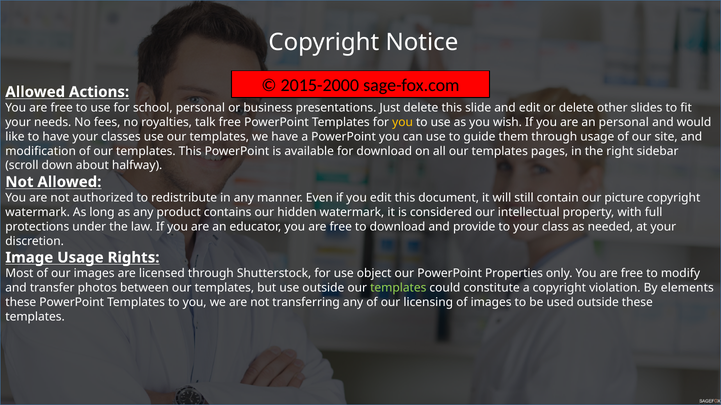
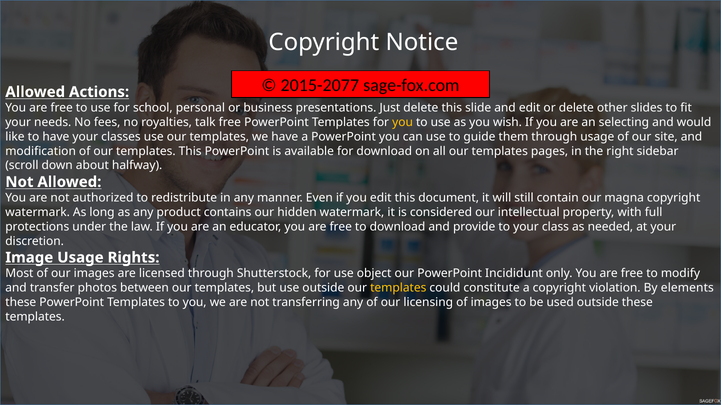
2015-2000: 2015-2000 -> 2015-2077
an personal: personal -> selecting
picture: picture -> magna
Properties: Properties -> Incididunt
templates at (398, 288) colour: light green -> yellow
